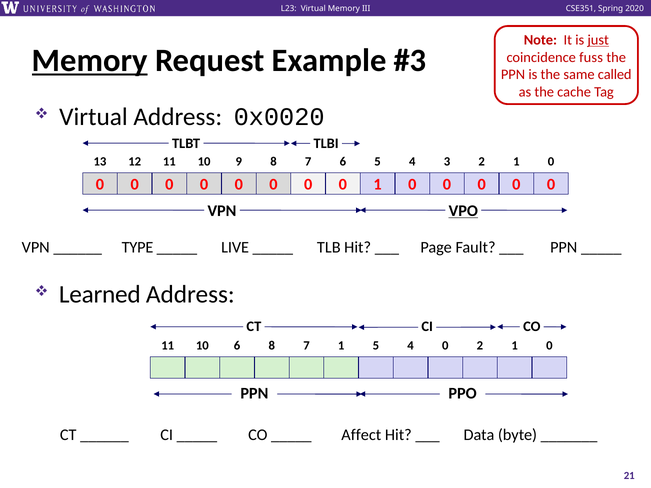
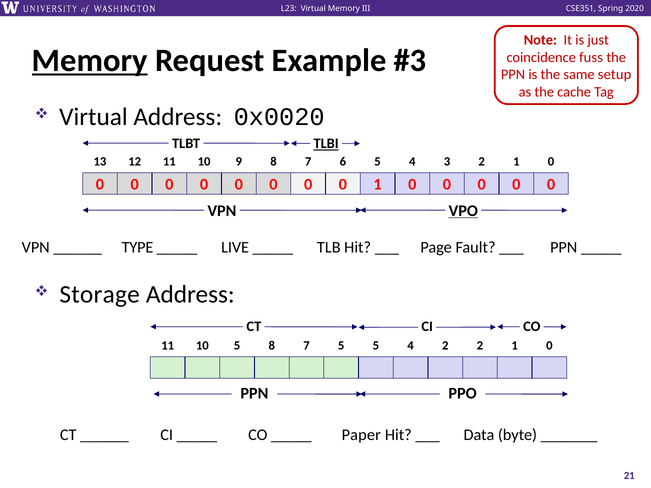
just underline: present -> none
called: called -> setup
TLBI underline: none -> present
Learned: Learned -> Storage
10 6: 6 -> 5
7 1: 1 -> 5
5 4 0: 0 -> 2
Affect: Affect -> Paper
